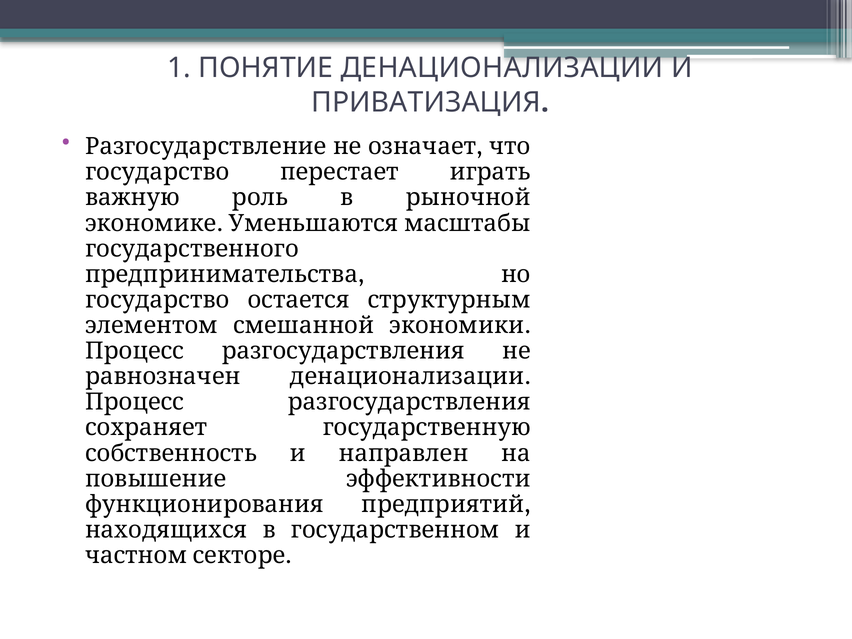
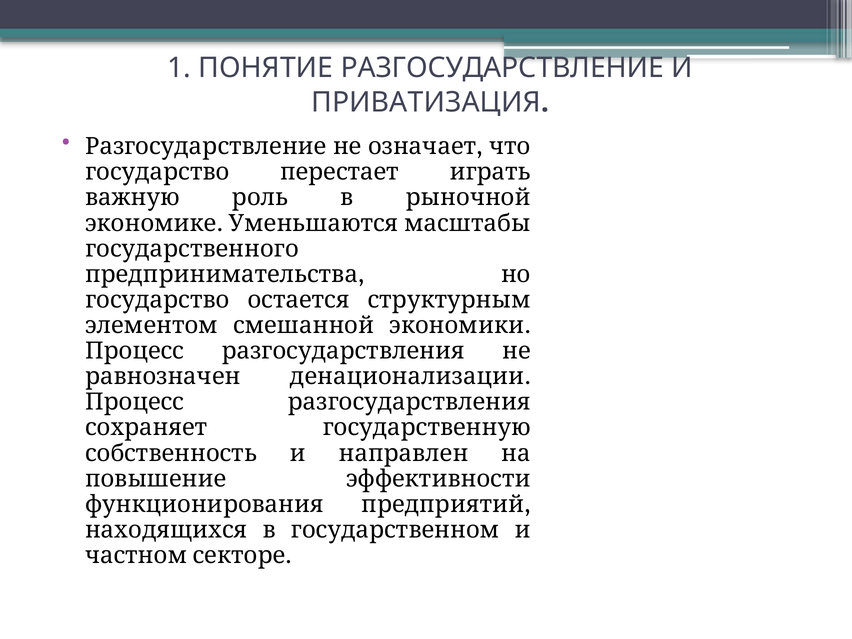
ПОНЯТИЕ ДЕНАЦИОНАЛИЗАЦИИ: ДЕНАЦИОНАЛИЗАЦИИ -> РАЗГОСУДАРСТВЛЕНИЕ
